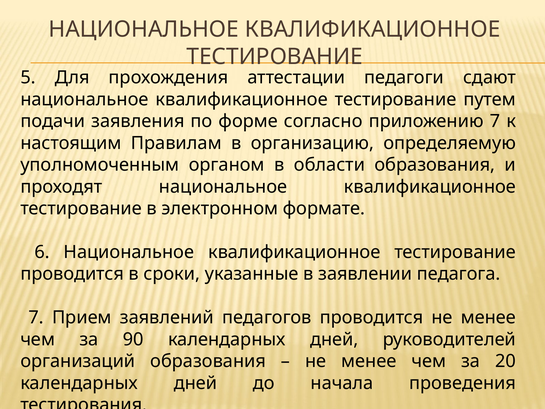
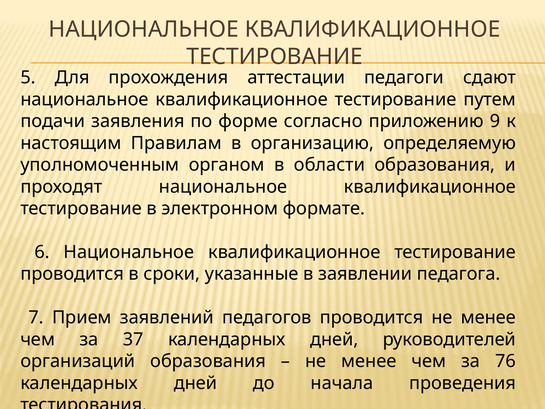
приложению 7: 7 -> 9
90: 90 -> 37
20: 20 -> 76
